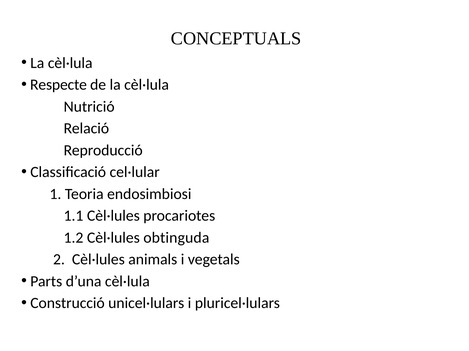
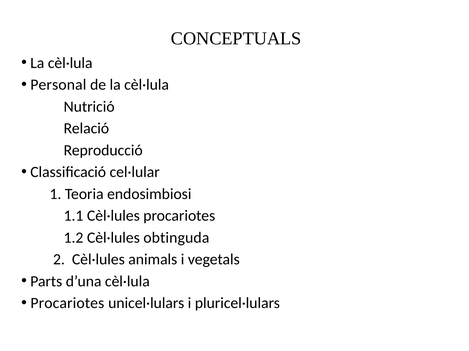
Respecte: Respecte -> Personal
Construcció at (67, 304): Construcció -> Procariotes
